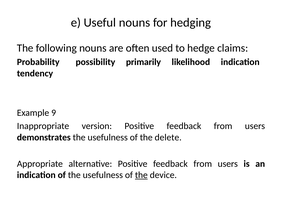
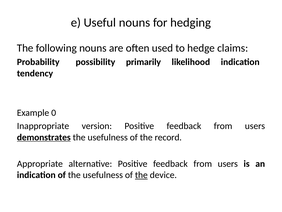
9: 9 -> 0
demonstrates underline: none -> present
delete: delete -> record
